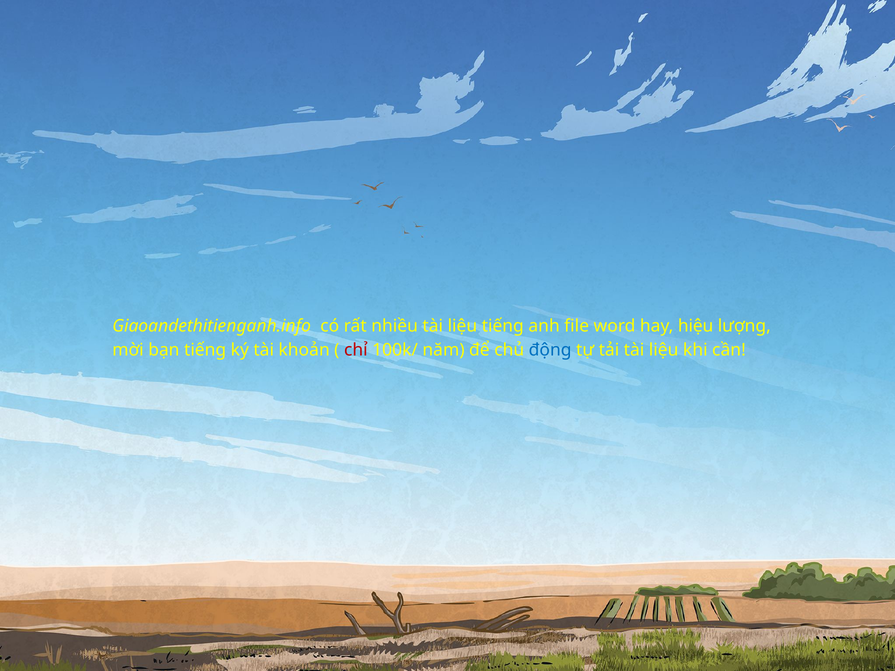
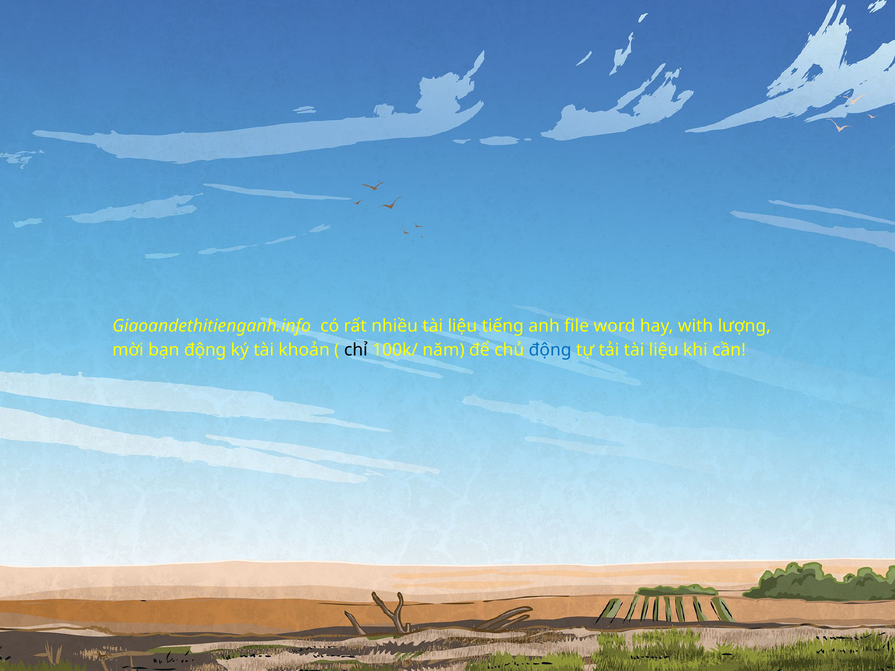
hiệu: hiệu -> with
bạn tiếng: tiếng -> động
chỉ colour: red -> black
